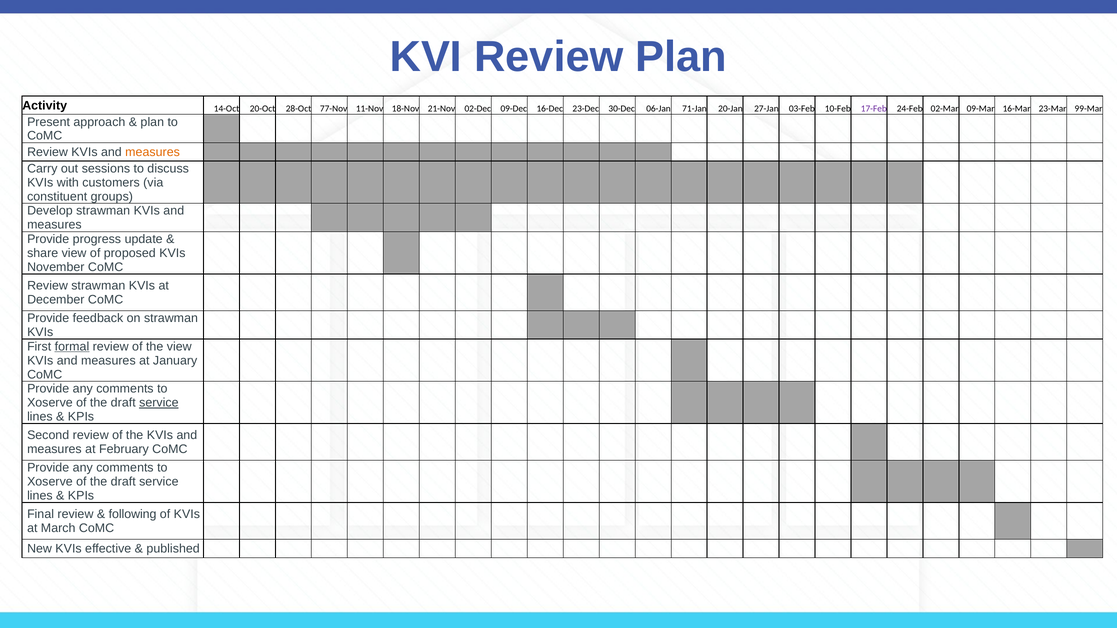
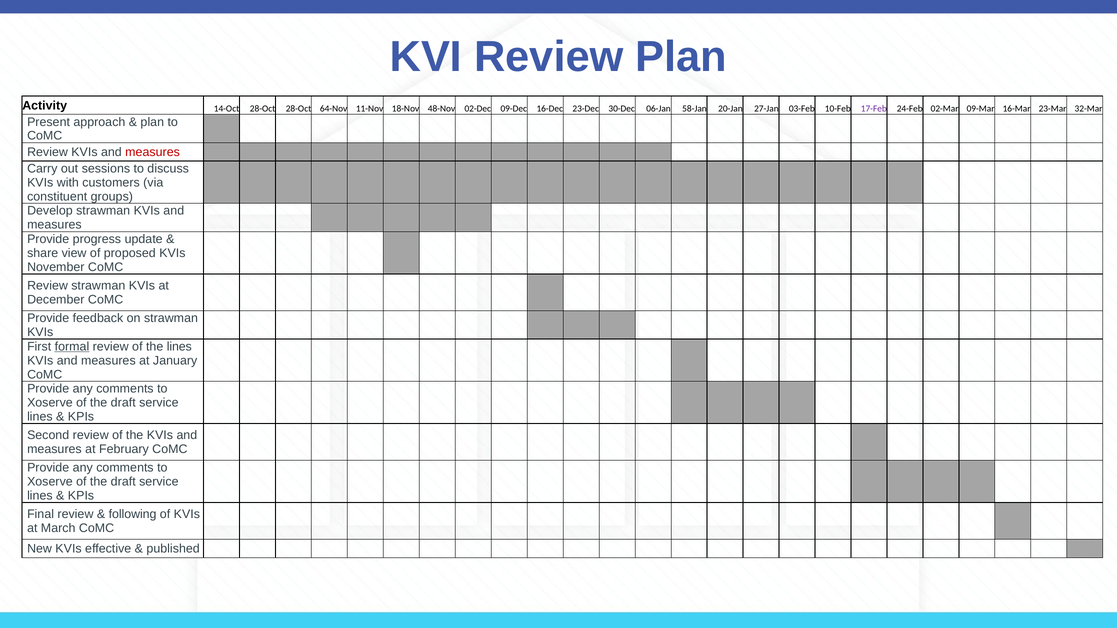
14-Oct 20-Oct: 20-Oct -> 28-Oct
77-Nov: 77-Nov -> 64-Nov
21-Nov: 21-Nov -> 48-Nov
71-Jan: 71-Jan -> 58-Jan
99-Mar: 99-Mar -> 32-Mar
measures at (153, 152) colour: orange -> red
the view: view -> lines
service at (159, 403) underline: present -> none
